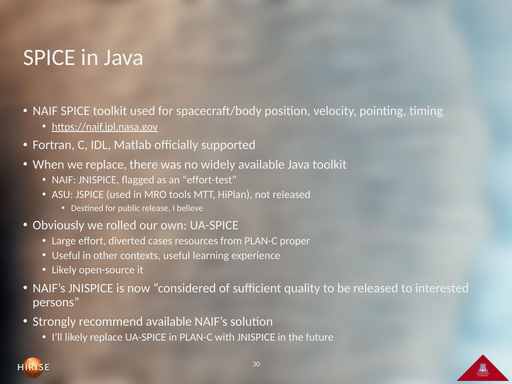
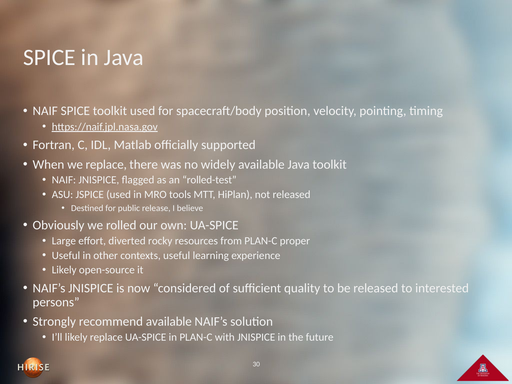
effort-test: effort-test -> rolled-test
cases: cases -> rocky
